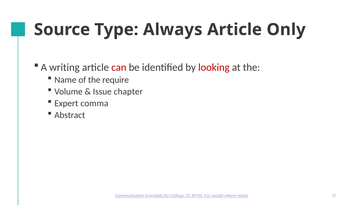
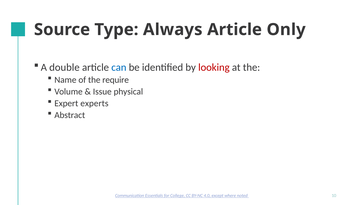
writing: writing -> double
can colour: red -> blue
chapter: chapter -> physical
comma: comma -> experts
